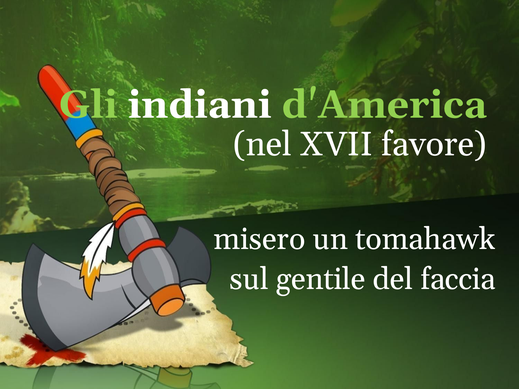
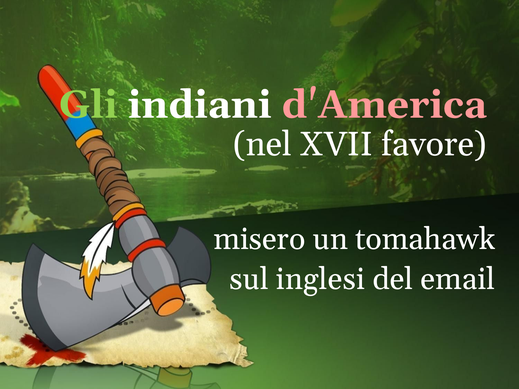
d'America colour: light green -> pink
gentile: gentile -> inglesi
faccia: faccia -> email
